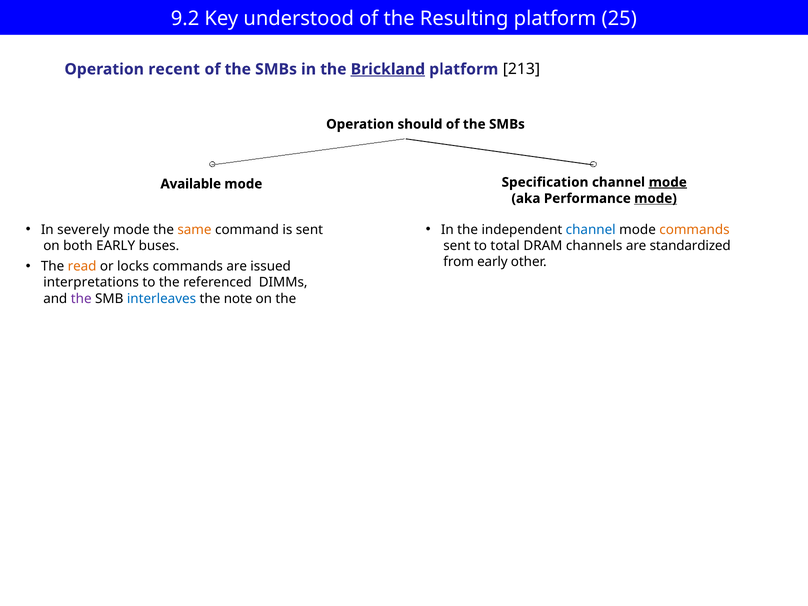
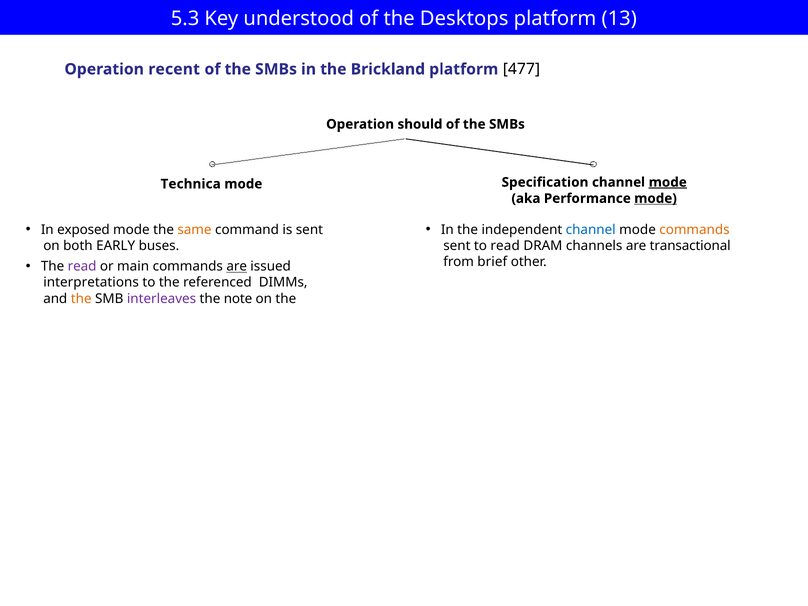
9.2: 9.2 -> 5.3
Resulting: Resulting -> Desktops
25: 25 -> 13
Brickland underline: present -> none
213: 213 -> 477
Available: Available -> Technica
severely: severely -> exposed
to total: total -> read
standardized: standardized -> transactional
from early: early -> brief
read at (82, 266) colour: orange -> purple
locks: locks -> main
are at (237, 266) underline: none -> present
the at (81, 299) colour: purple -> orange
interleaves colour: blue -> purple
